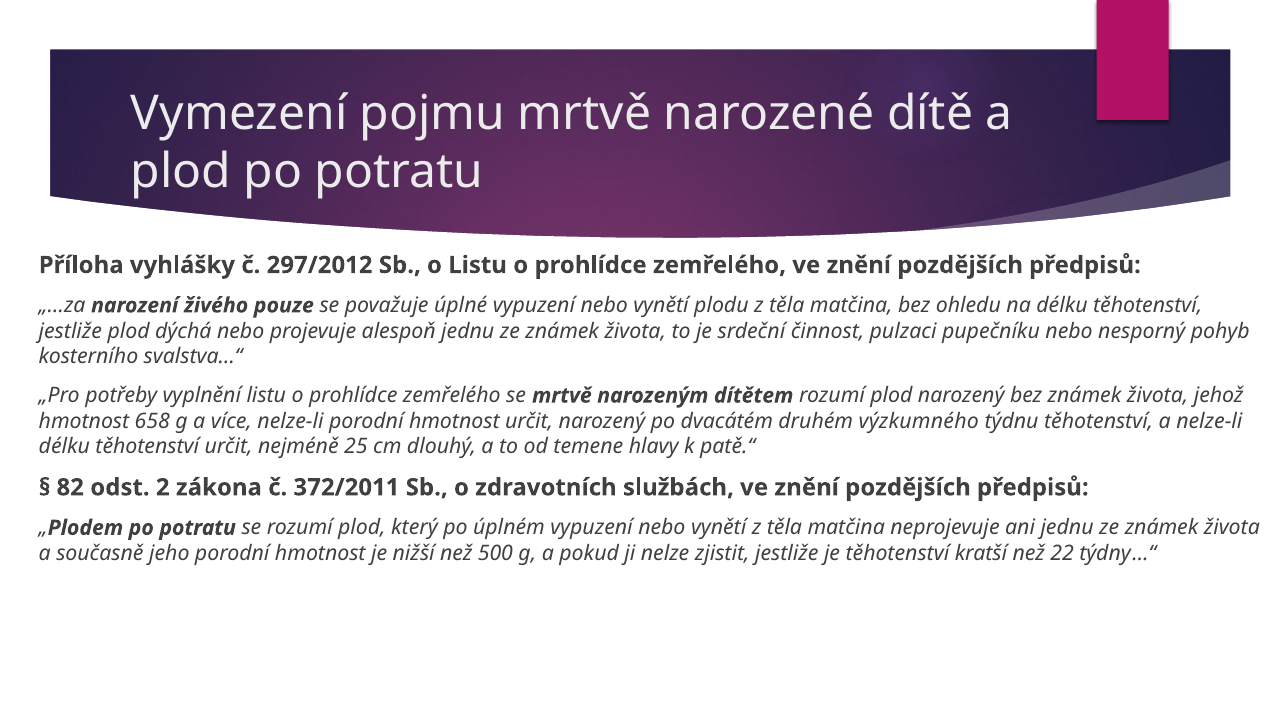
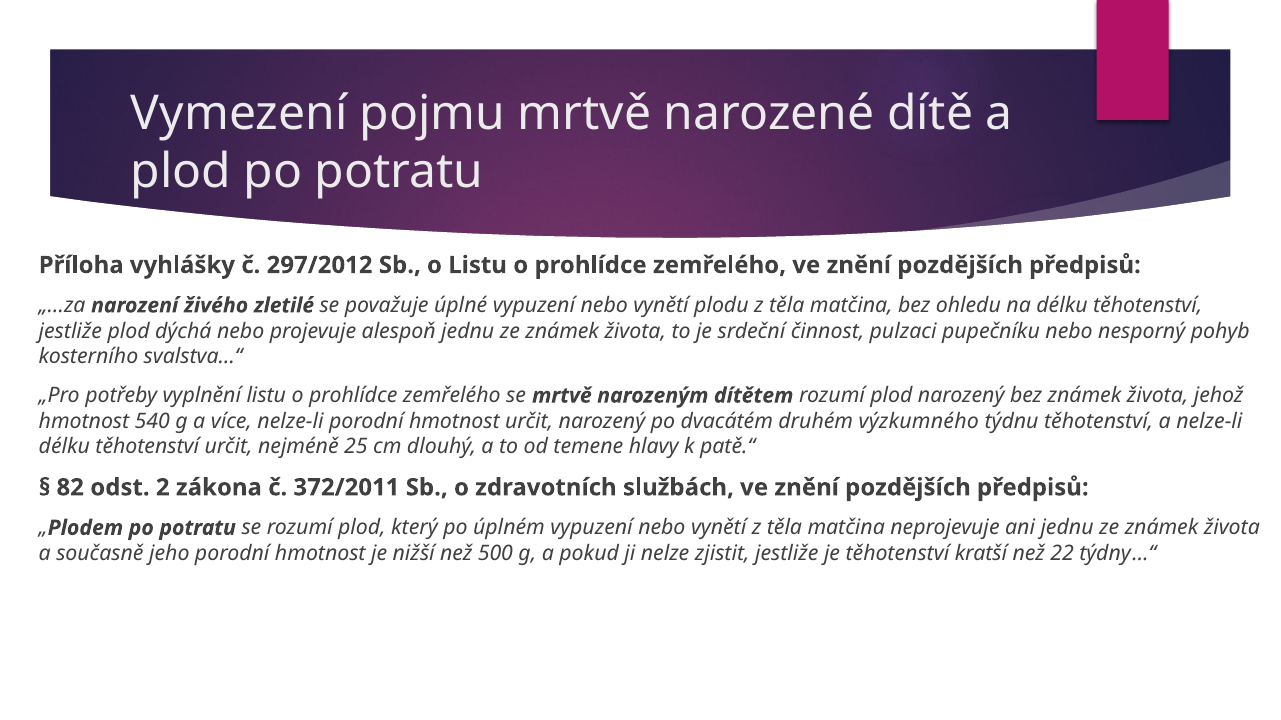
pouze: pouze -> zletilé
658: 658 -> 540
